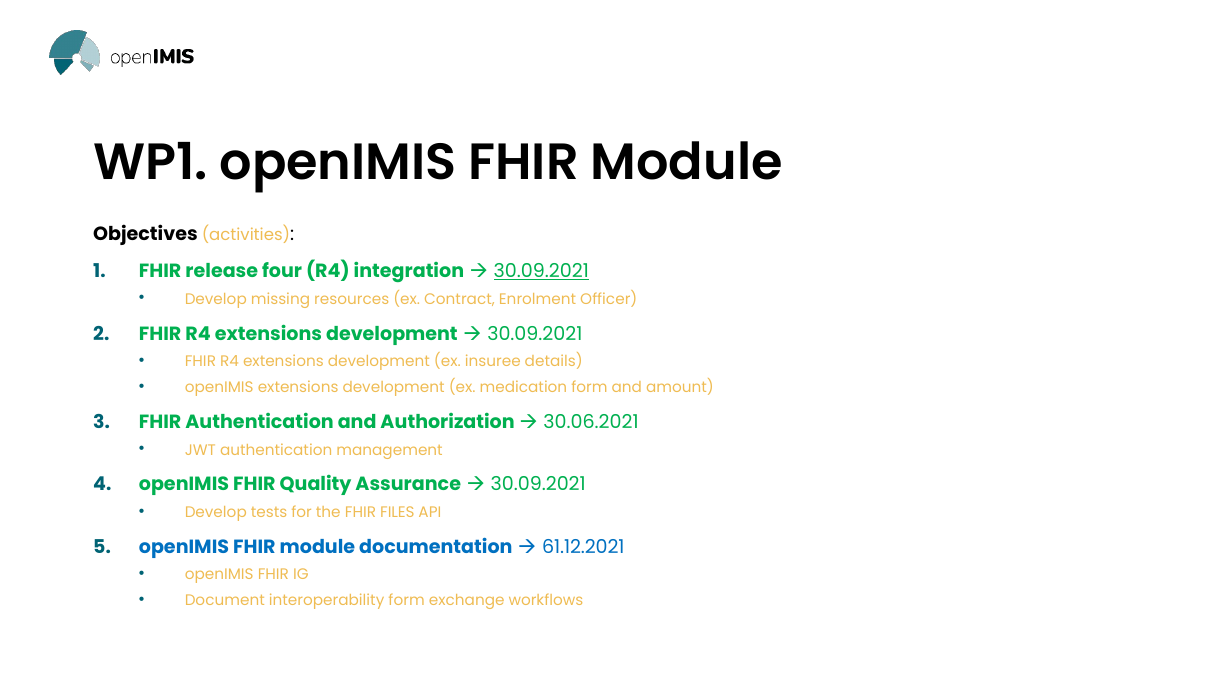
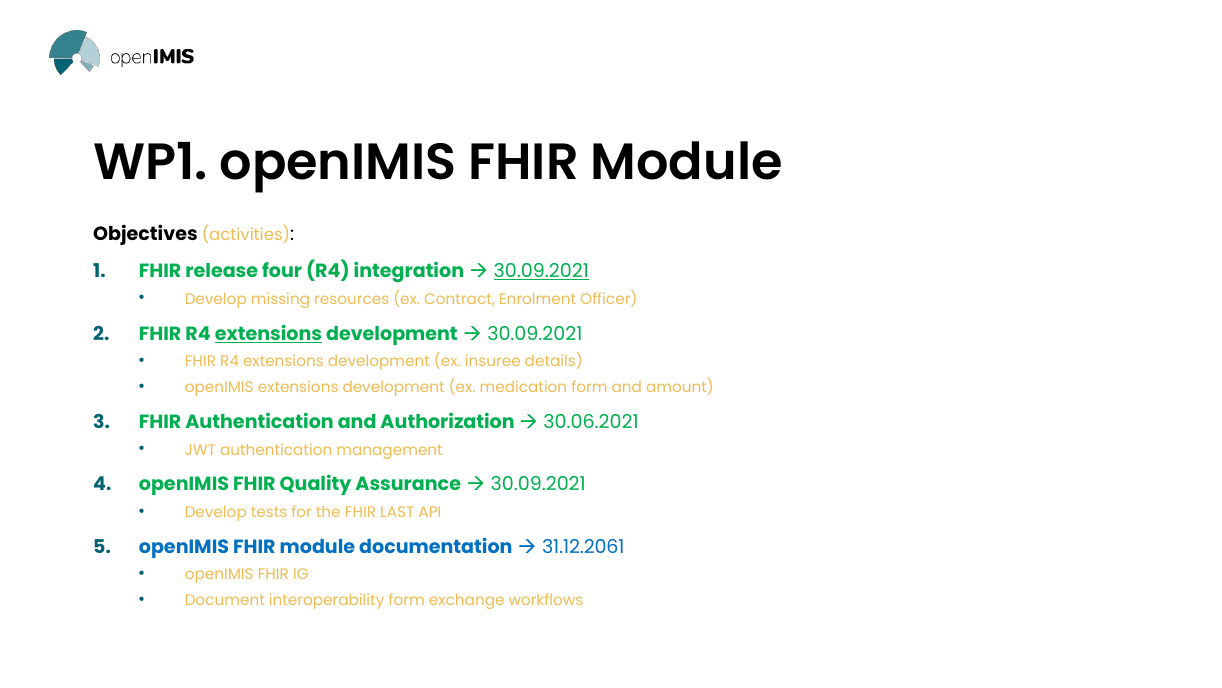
extensions at (268, 334) underline: none -> present
FILES: FILES -> LAST
61.12.2021: 61.12.2021 -> 31.12.2061
